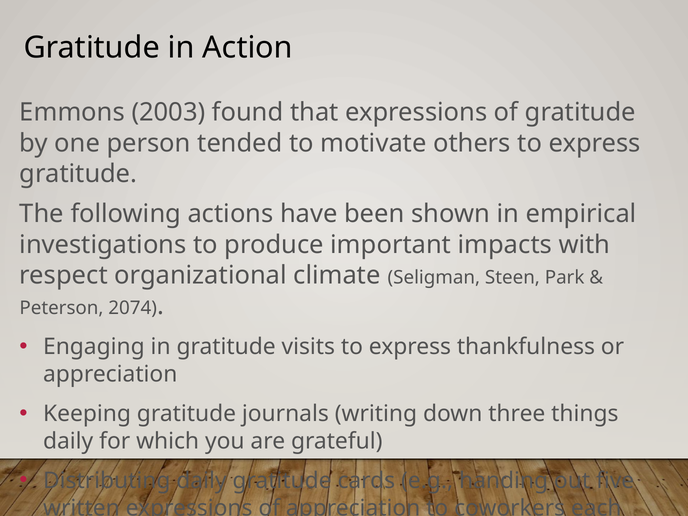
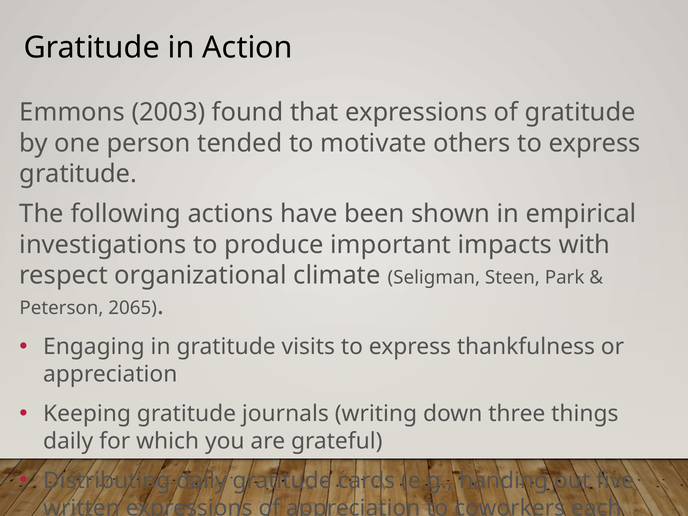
2074: 2074 -> 2065
